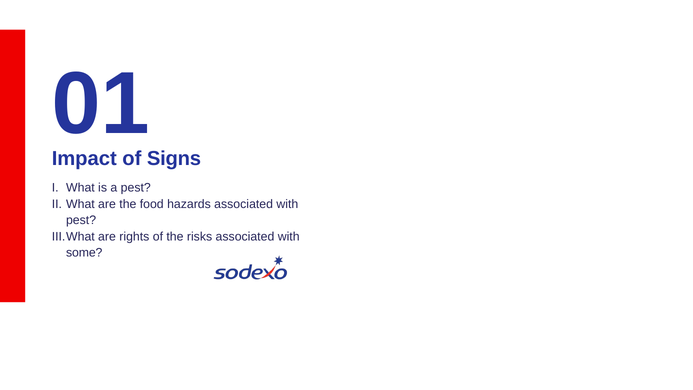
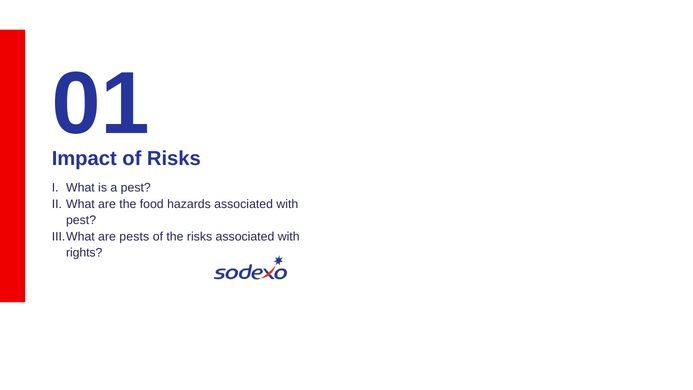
of Signs: Signs -> Risks
are rights: rights -> pests
some at (84, 253): some -> rights
